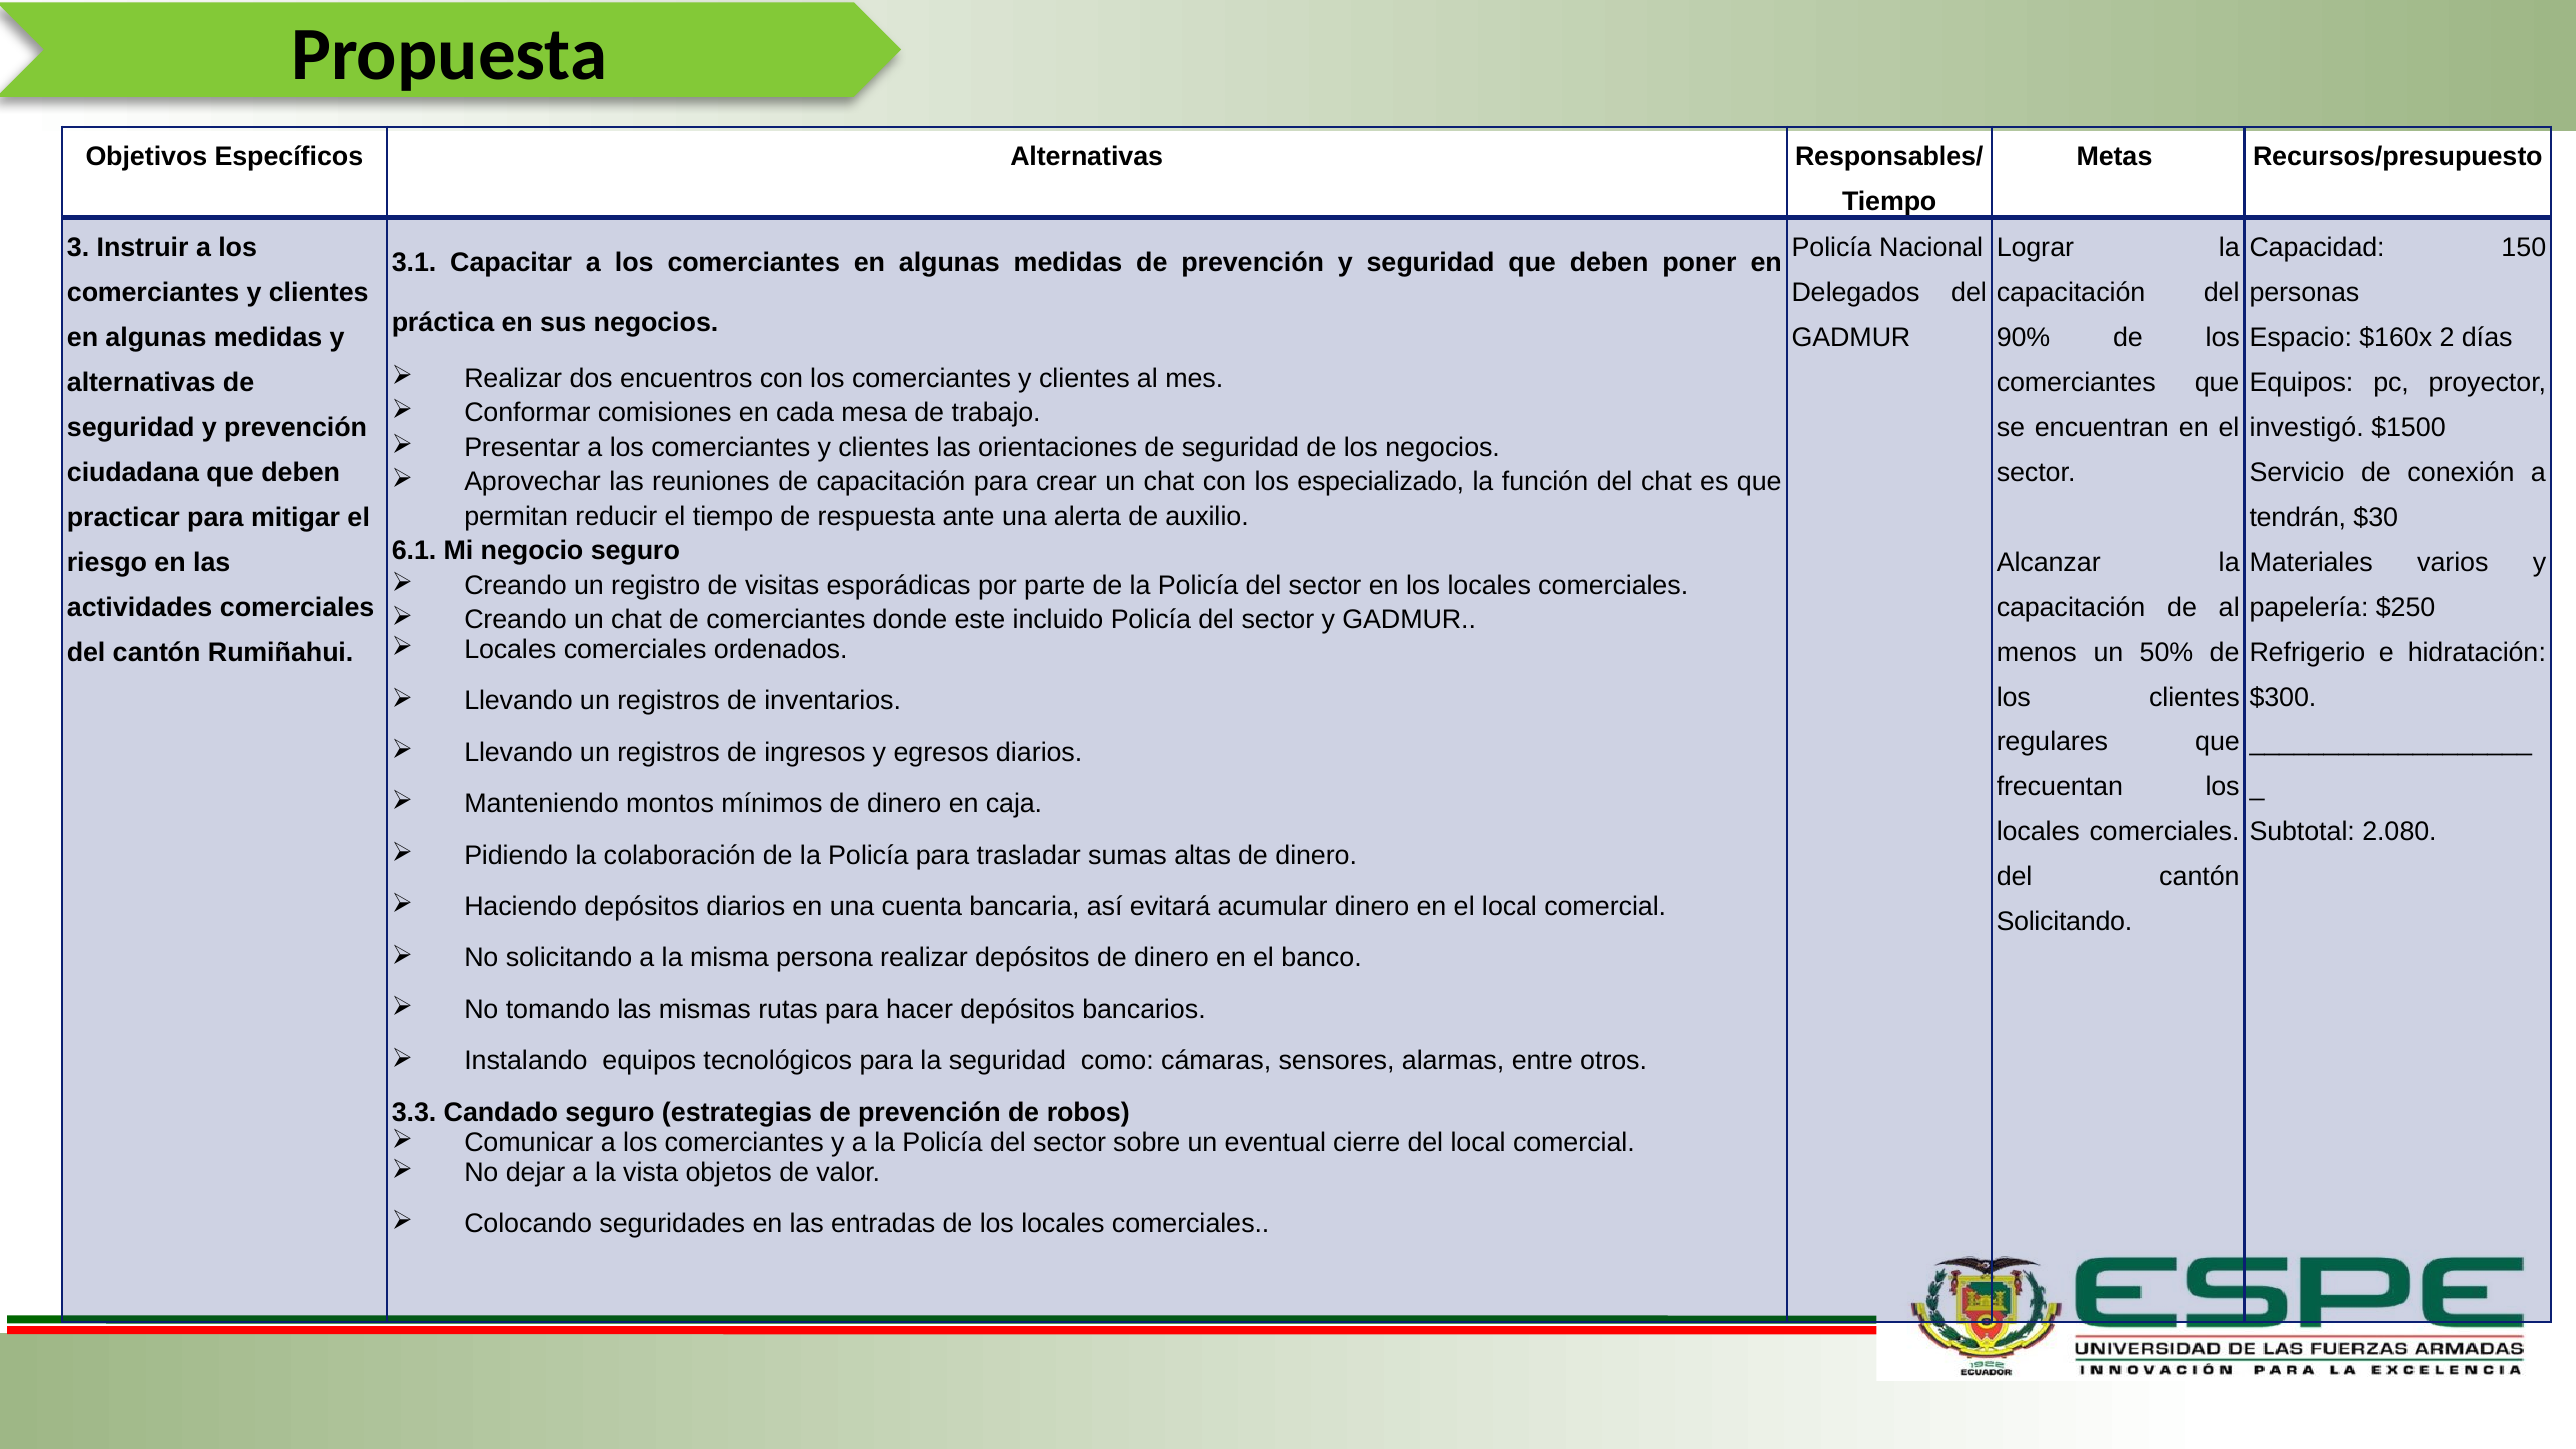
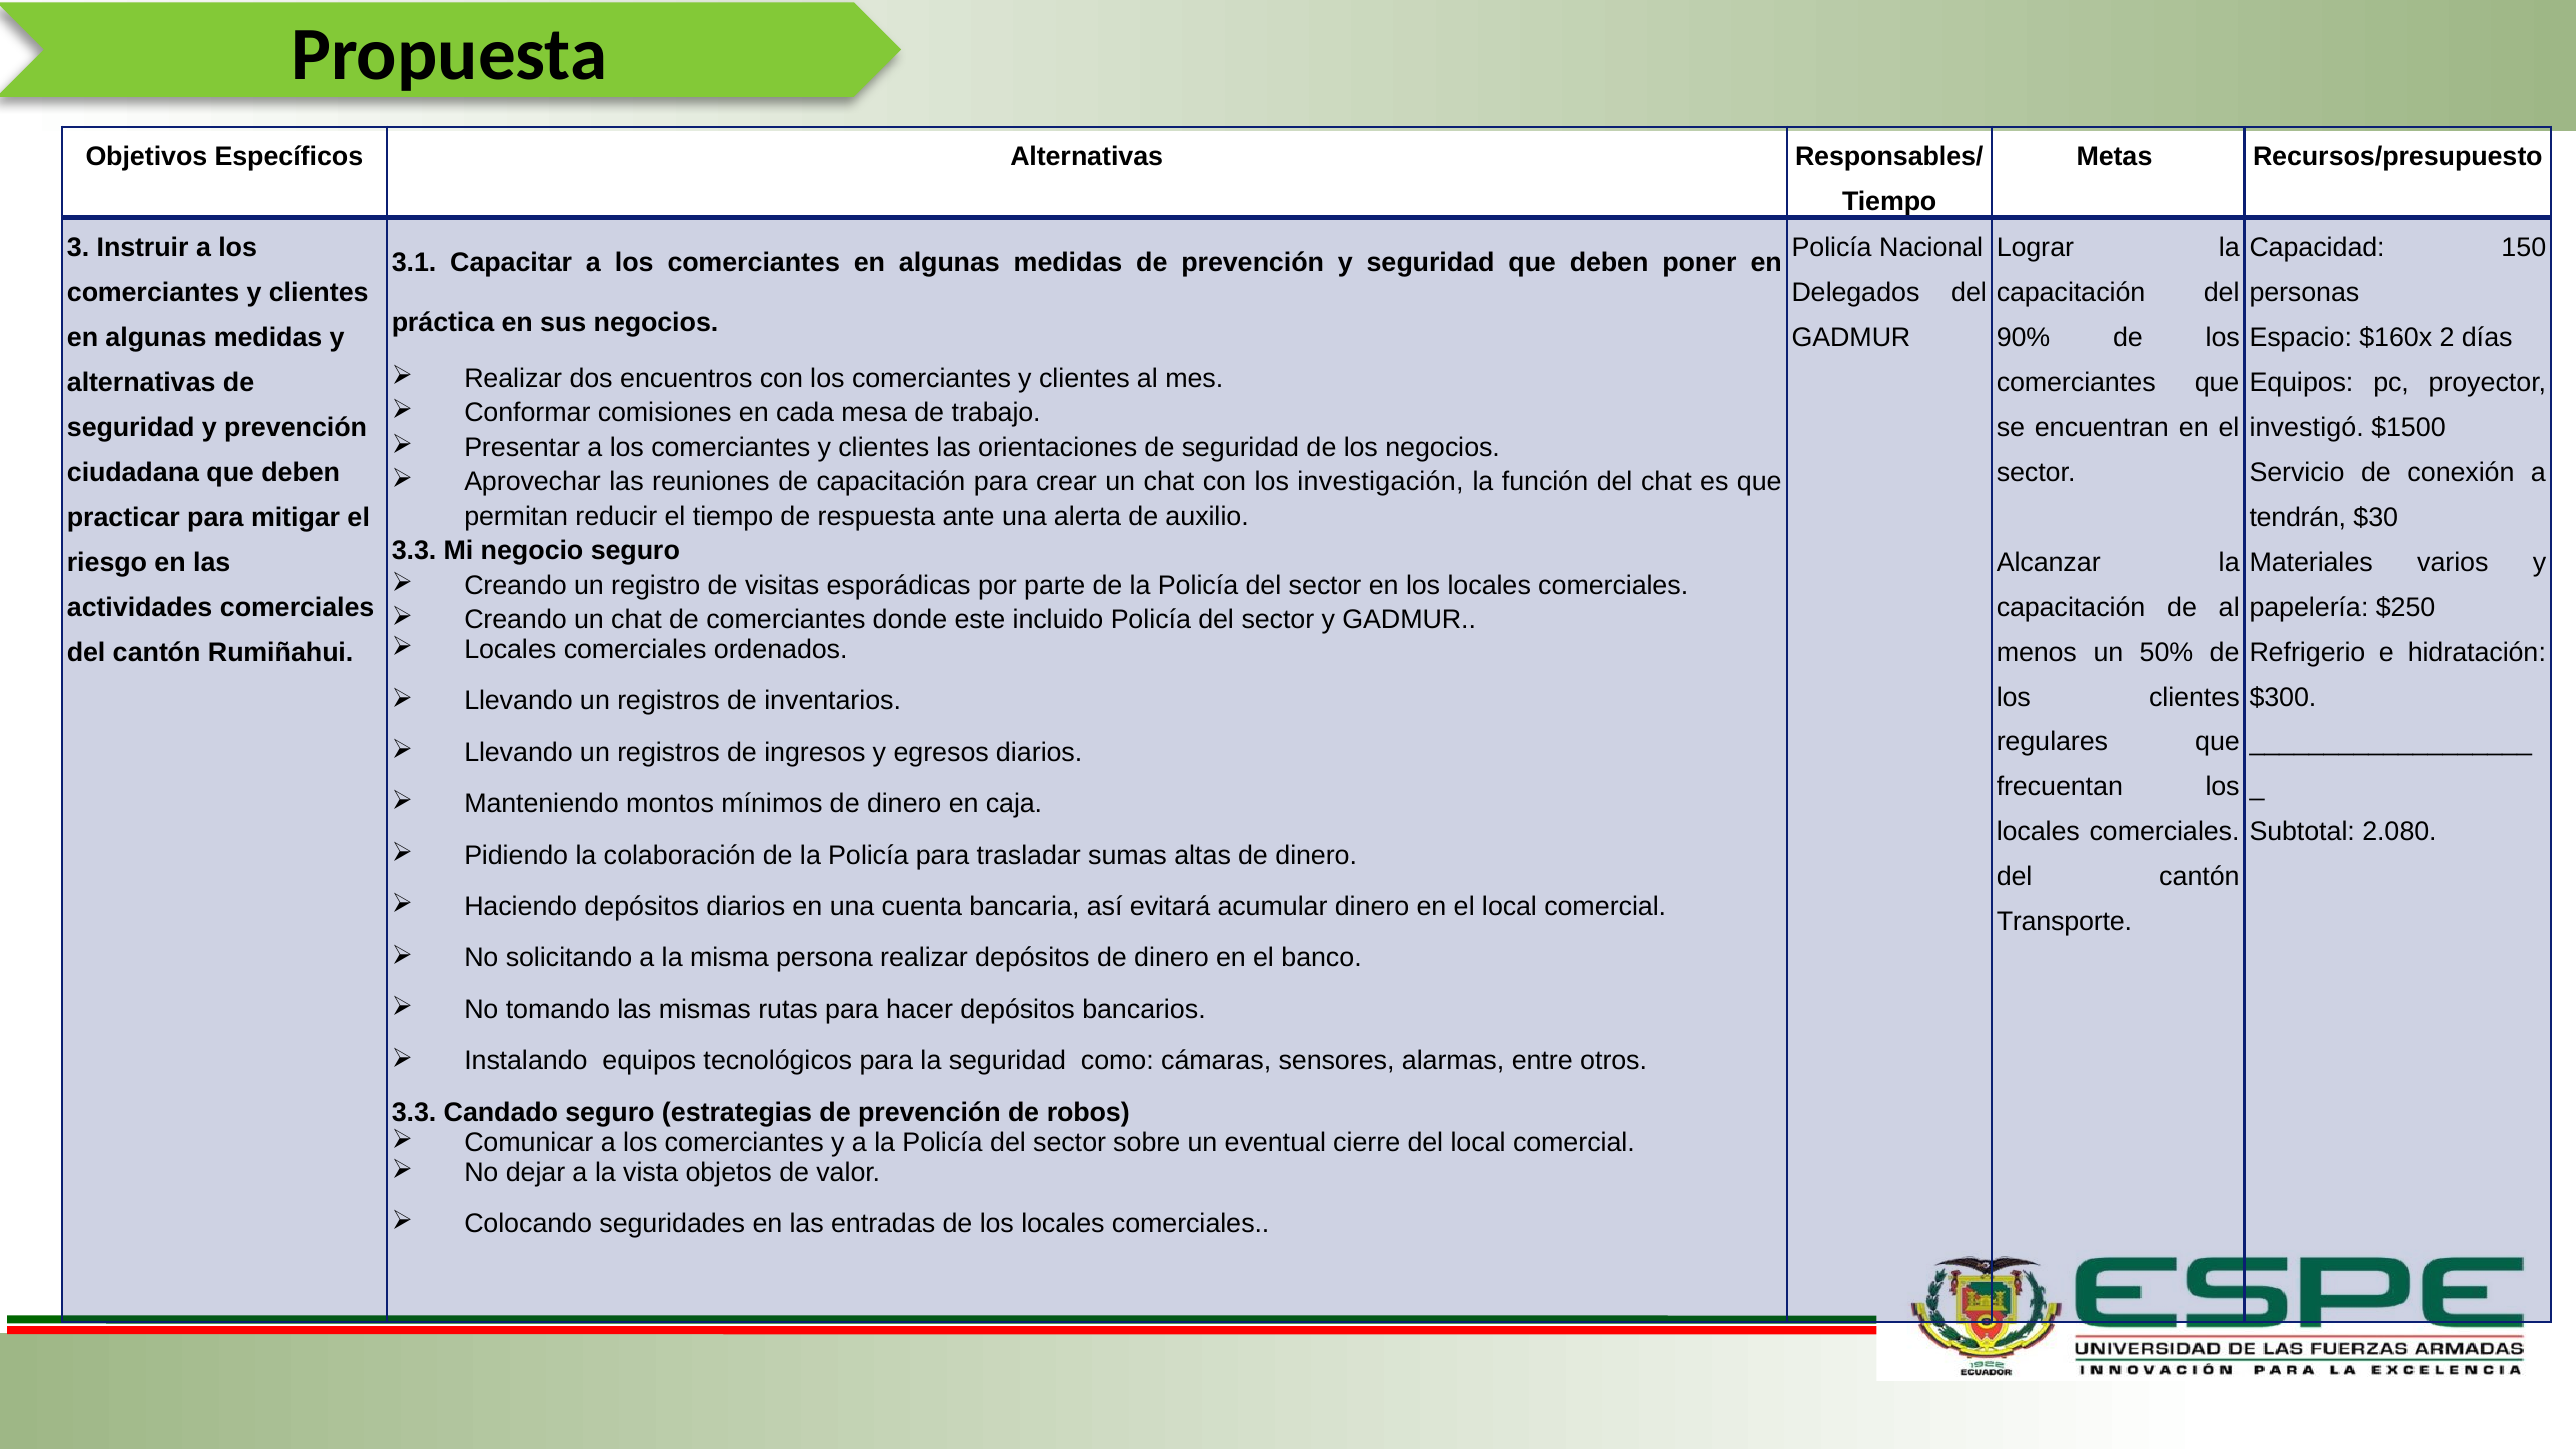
especializado: especializado -> investigación
6.1 at (414, 551): 6.1 -> 3.3
Solicitando at (2064, 922): Solicitando -> Transporte
